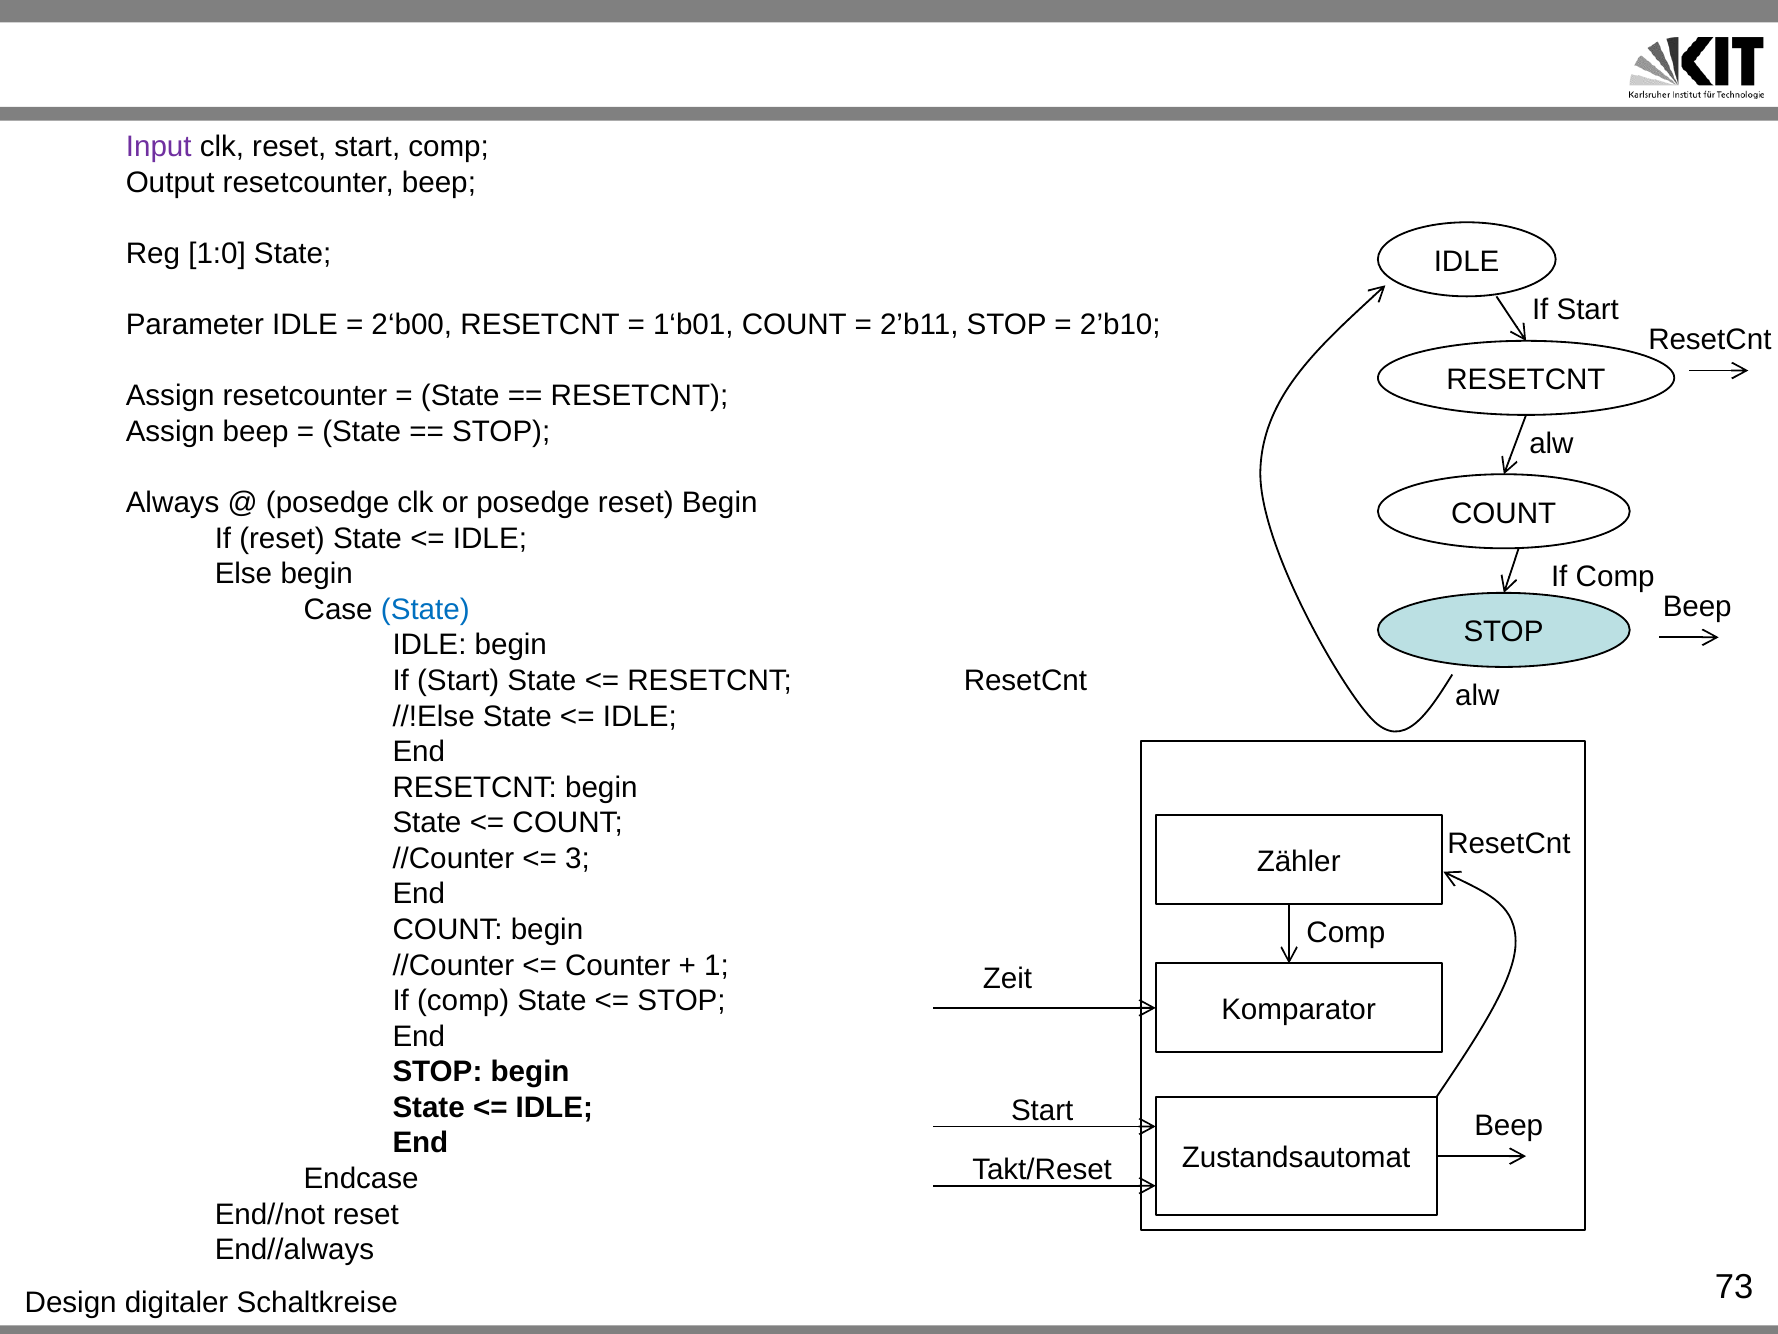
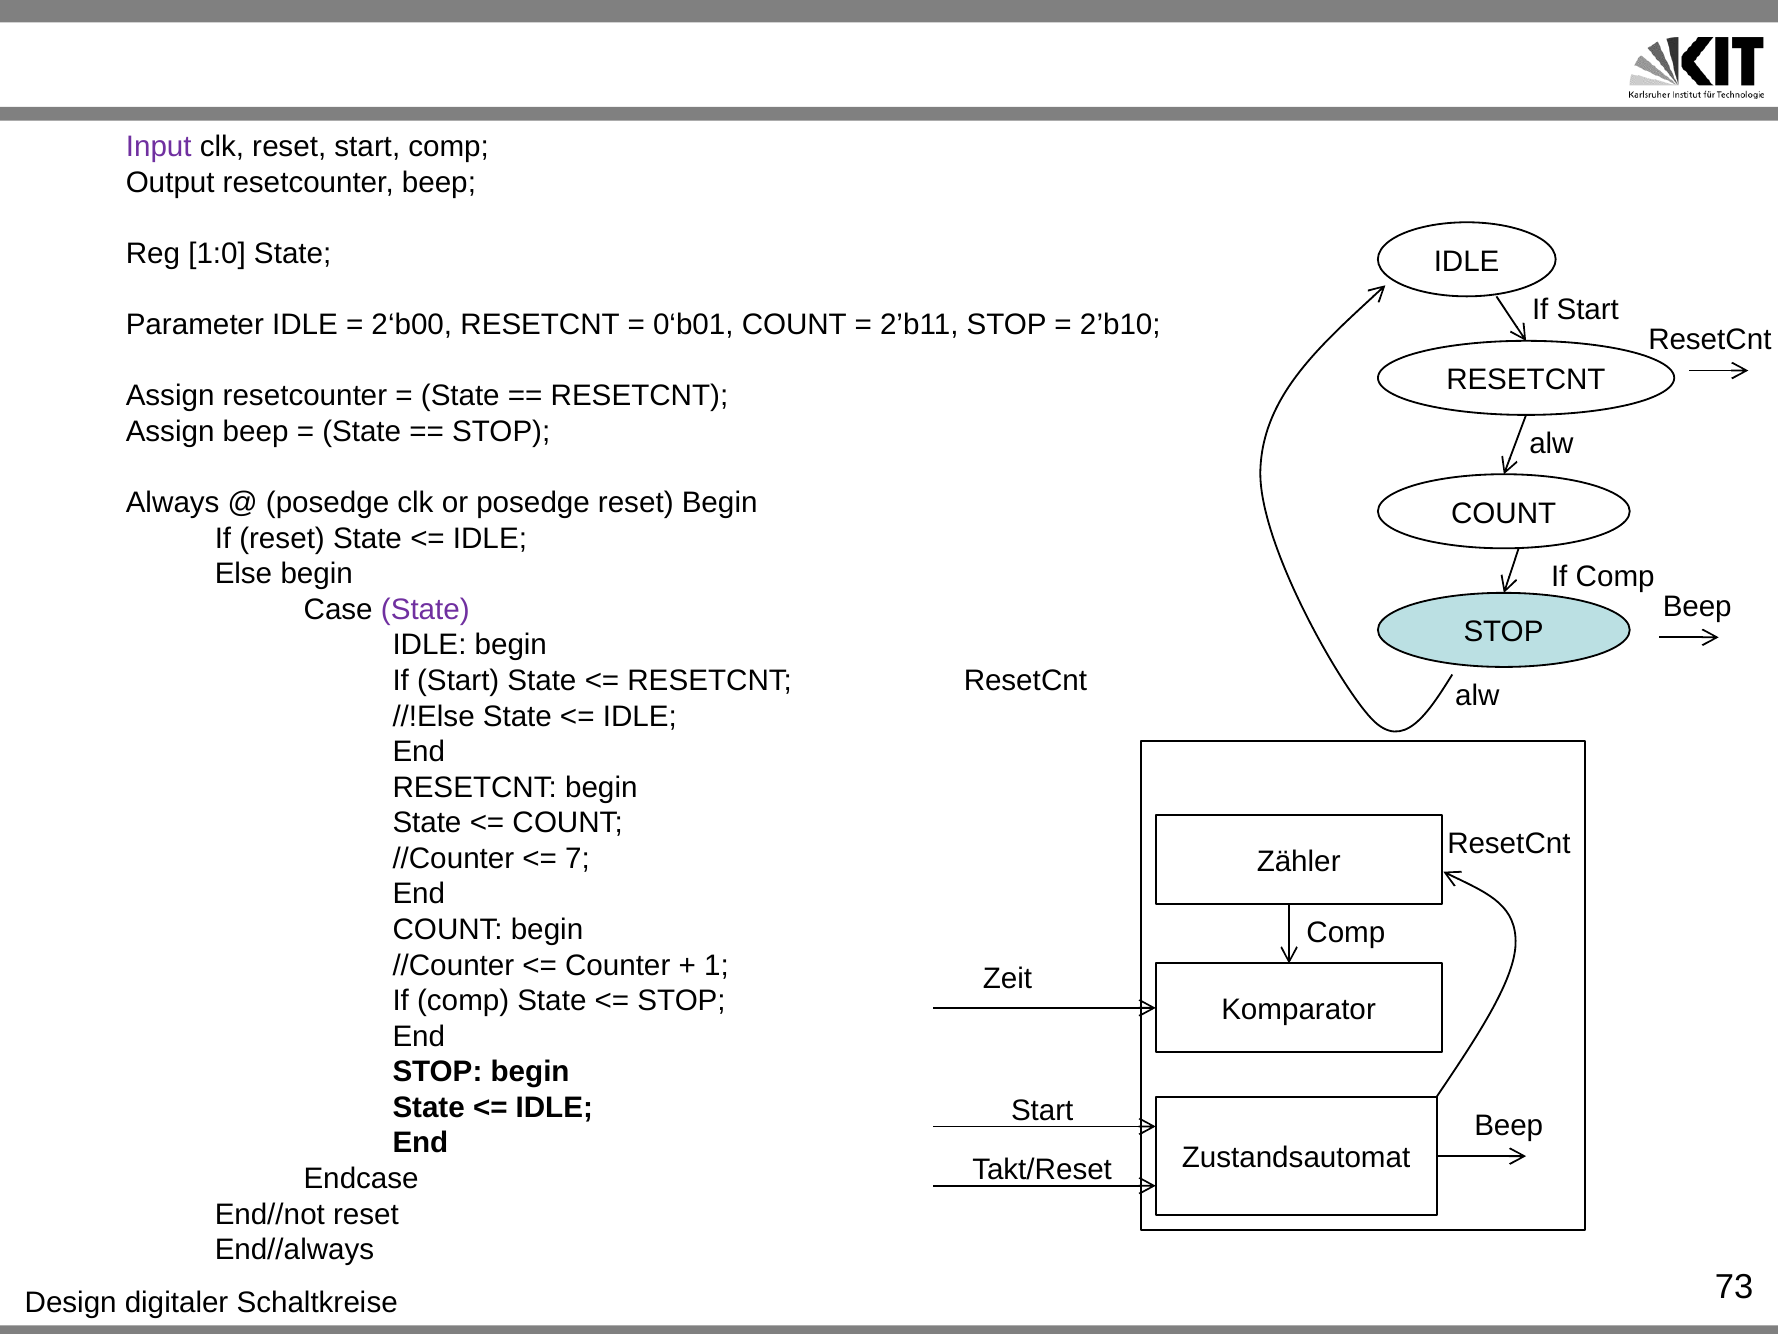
1‘b01: 1‘b01 -> 0‘b01
State at (425, 609) colour: blue -> purple
3: 3 -> 7
